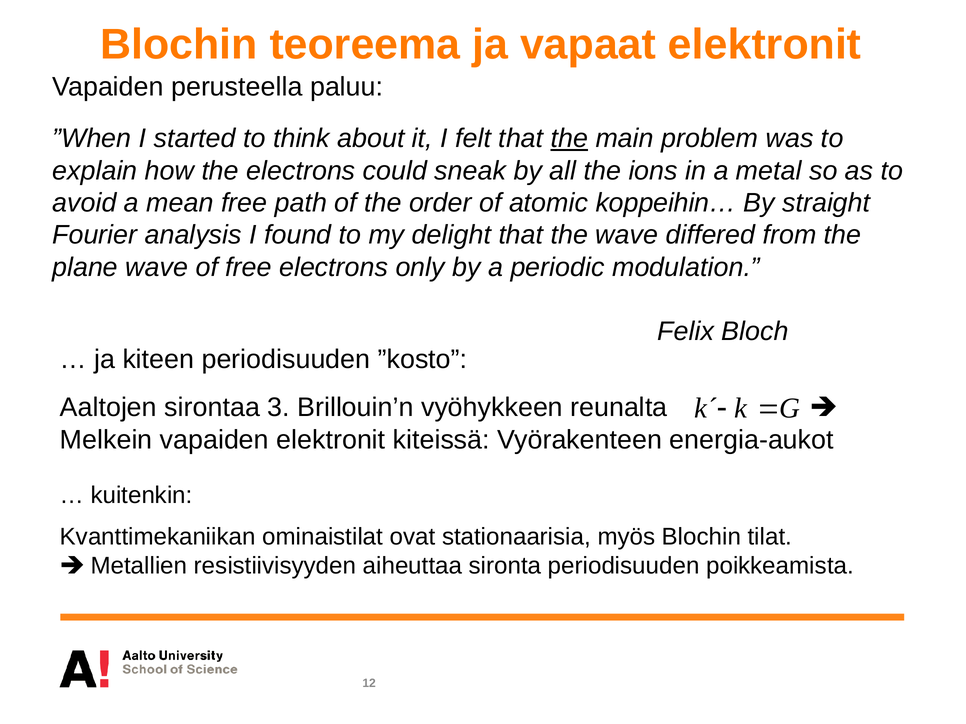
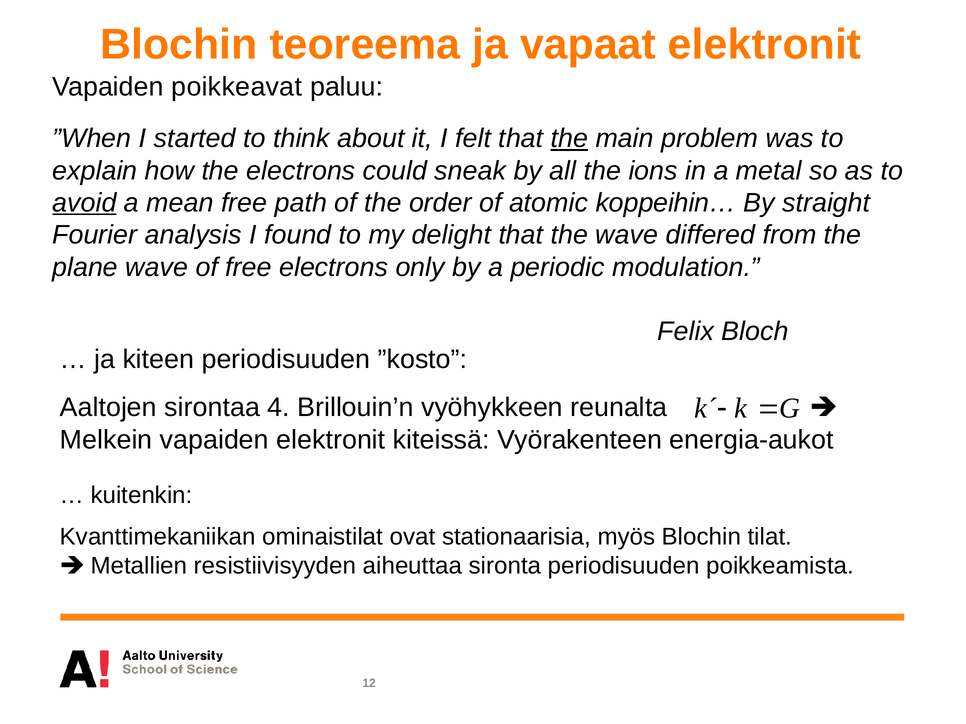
perusteella: perusteella -> poikkeavat
avoid underline: none -> present
3: 3 -> 4
